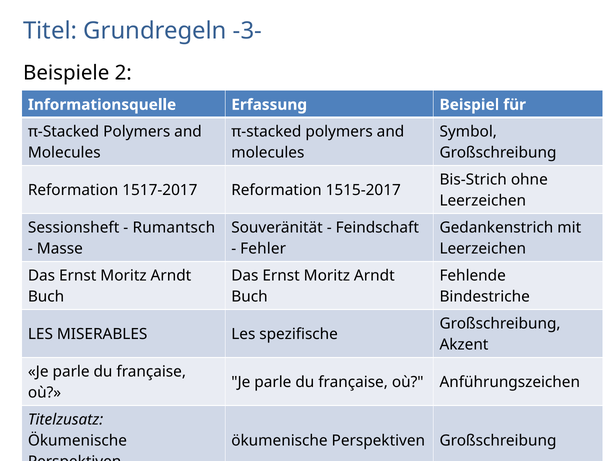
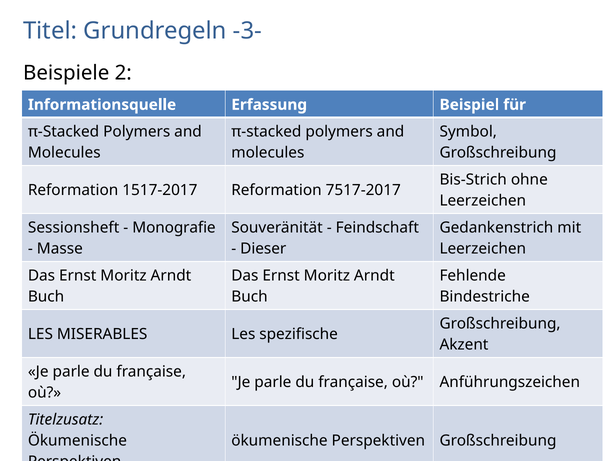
1515-2017: 1515-2017 -> 7517-2017
Rumantsch: Rumantsch -> Monografie
Fehler: Fehler -> Dieser
